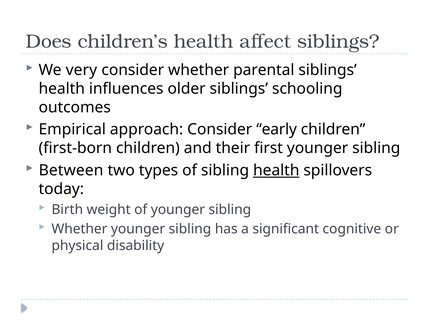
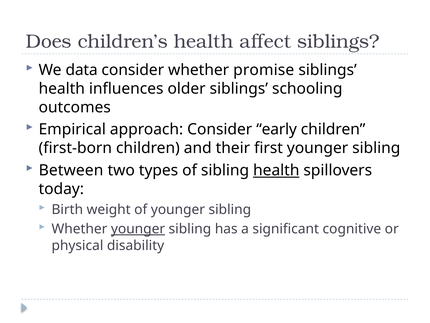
very: very -> data
parental: parental -> promise
younger at (138, 229) underline: none -> present
